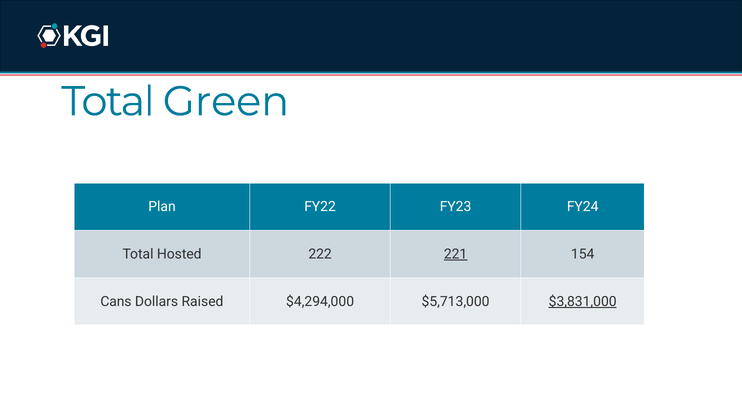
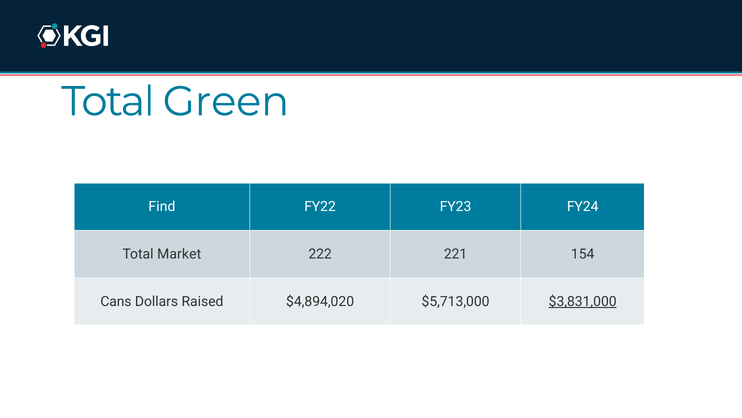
Plan: Plan -> Find
Hosted: Hosted -> Market
221 underline: present -> none
$4,294,000: $4,294,000 -> $4,894,020
